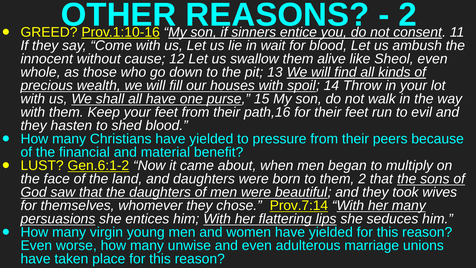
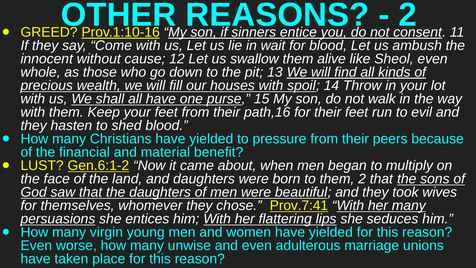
Prov.7:14: Prov.7:14 -> Prov.7:41
